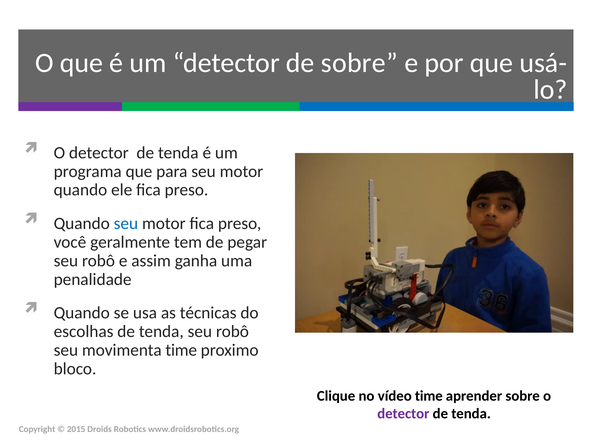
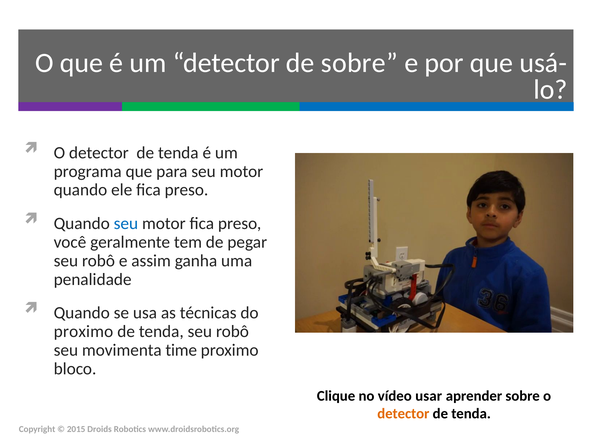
escolhas at (84, 331): escolhas -> proximo
vídeo time: time -> usar
detector at (403, 414) colour: purple -> orange
